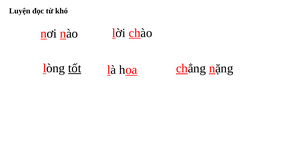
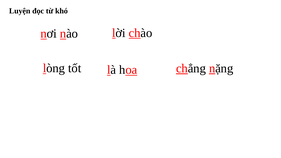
tốt underline: present -> none
